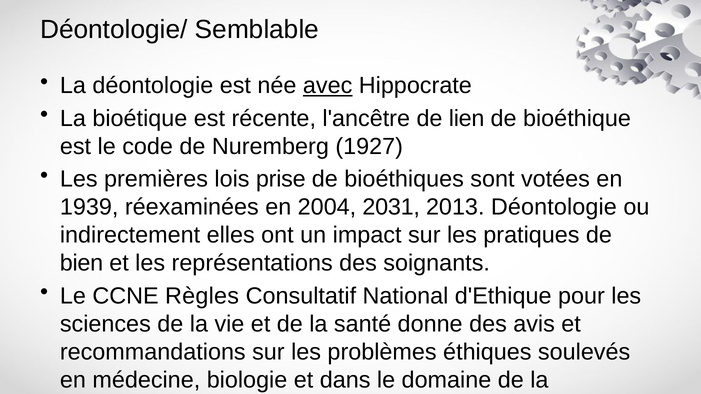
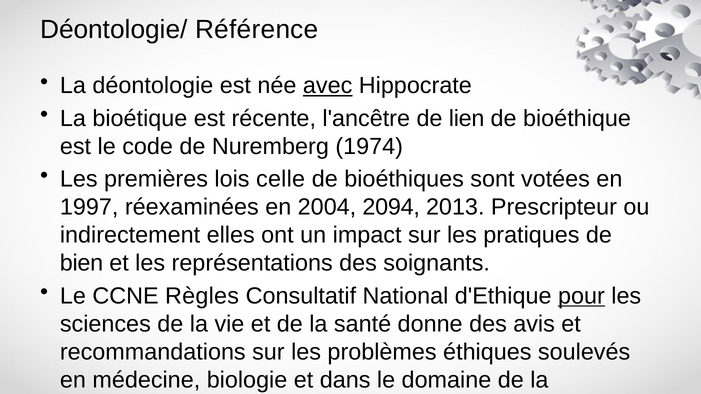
Semblable: Semblable -> Référence
1927: 1927 -> 1974
prise: prise -> celle
1939: 1939 -> 1997
2031: 2031 -> 2094
2013 Déontologie: Déontologie -> Prescripteur
pour underline: none -> present
